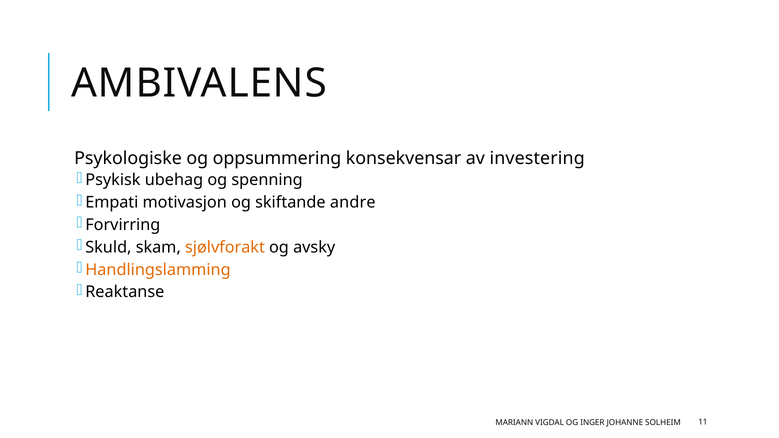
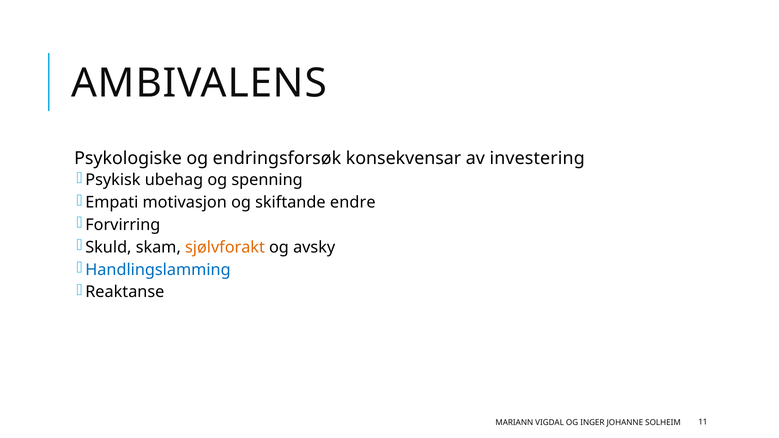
oppsummering: oppsummering -> endringsforsøk
andre: andre -> endre
Handlingslamming colour: orange -> blue
